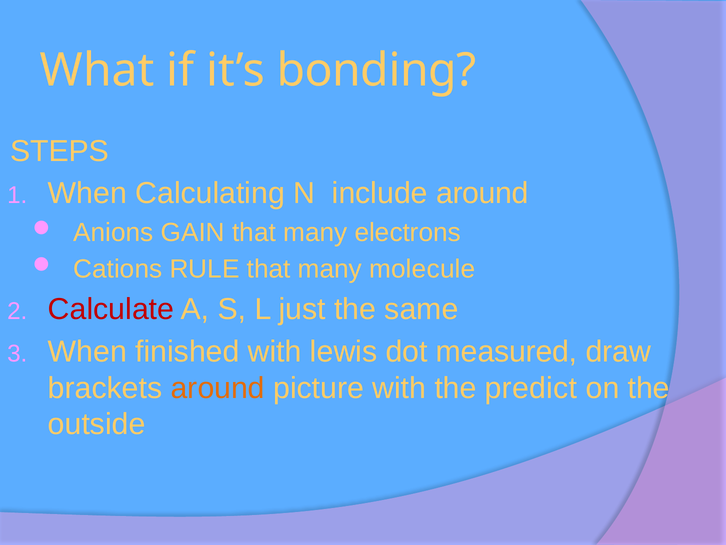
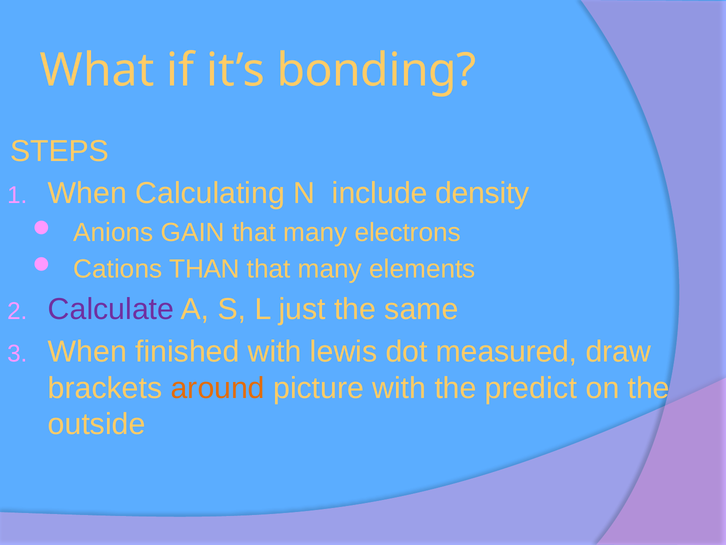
include around: around -> density
RULE: RULE -> THAN
molecule: molecule -> elements
Calculate colour: red -> purple
